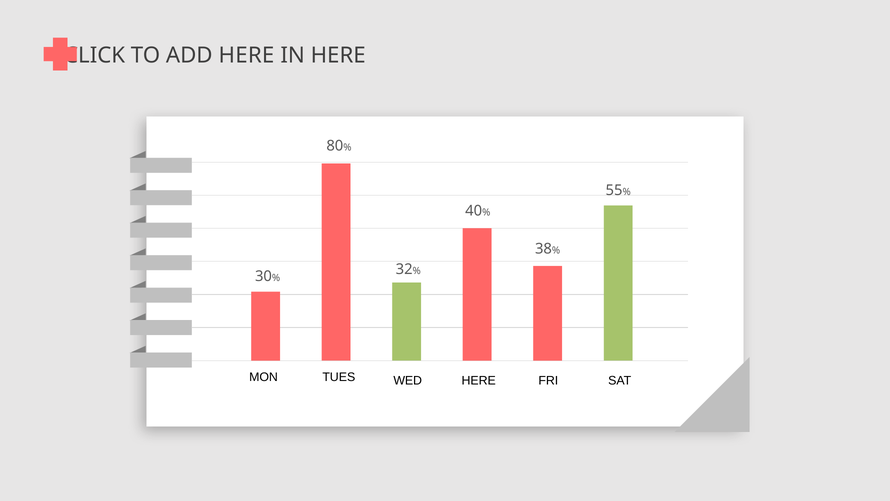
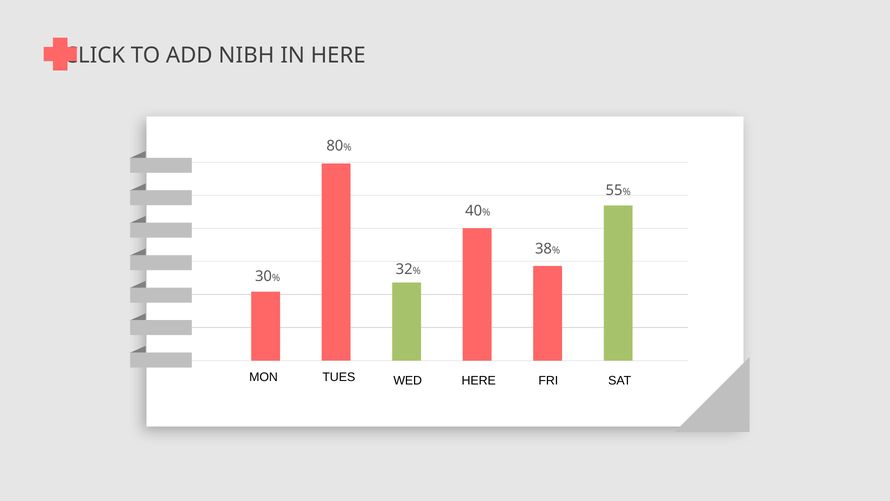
ADD HERE: HERE -> NIBH
